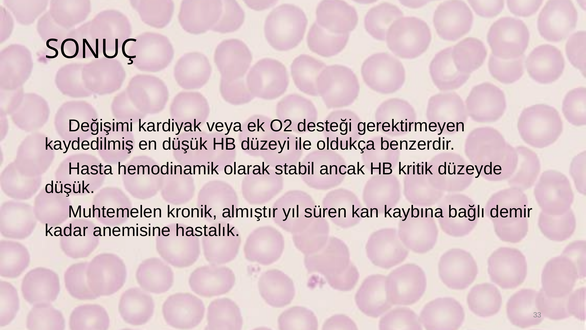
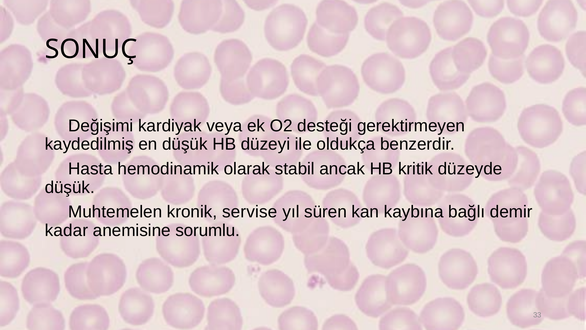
almıştır: almıştır -> servise
hastalık: hastalık -> sorumlu
